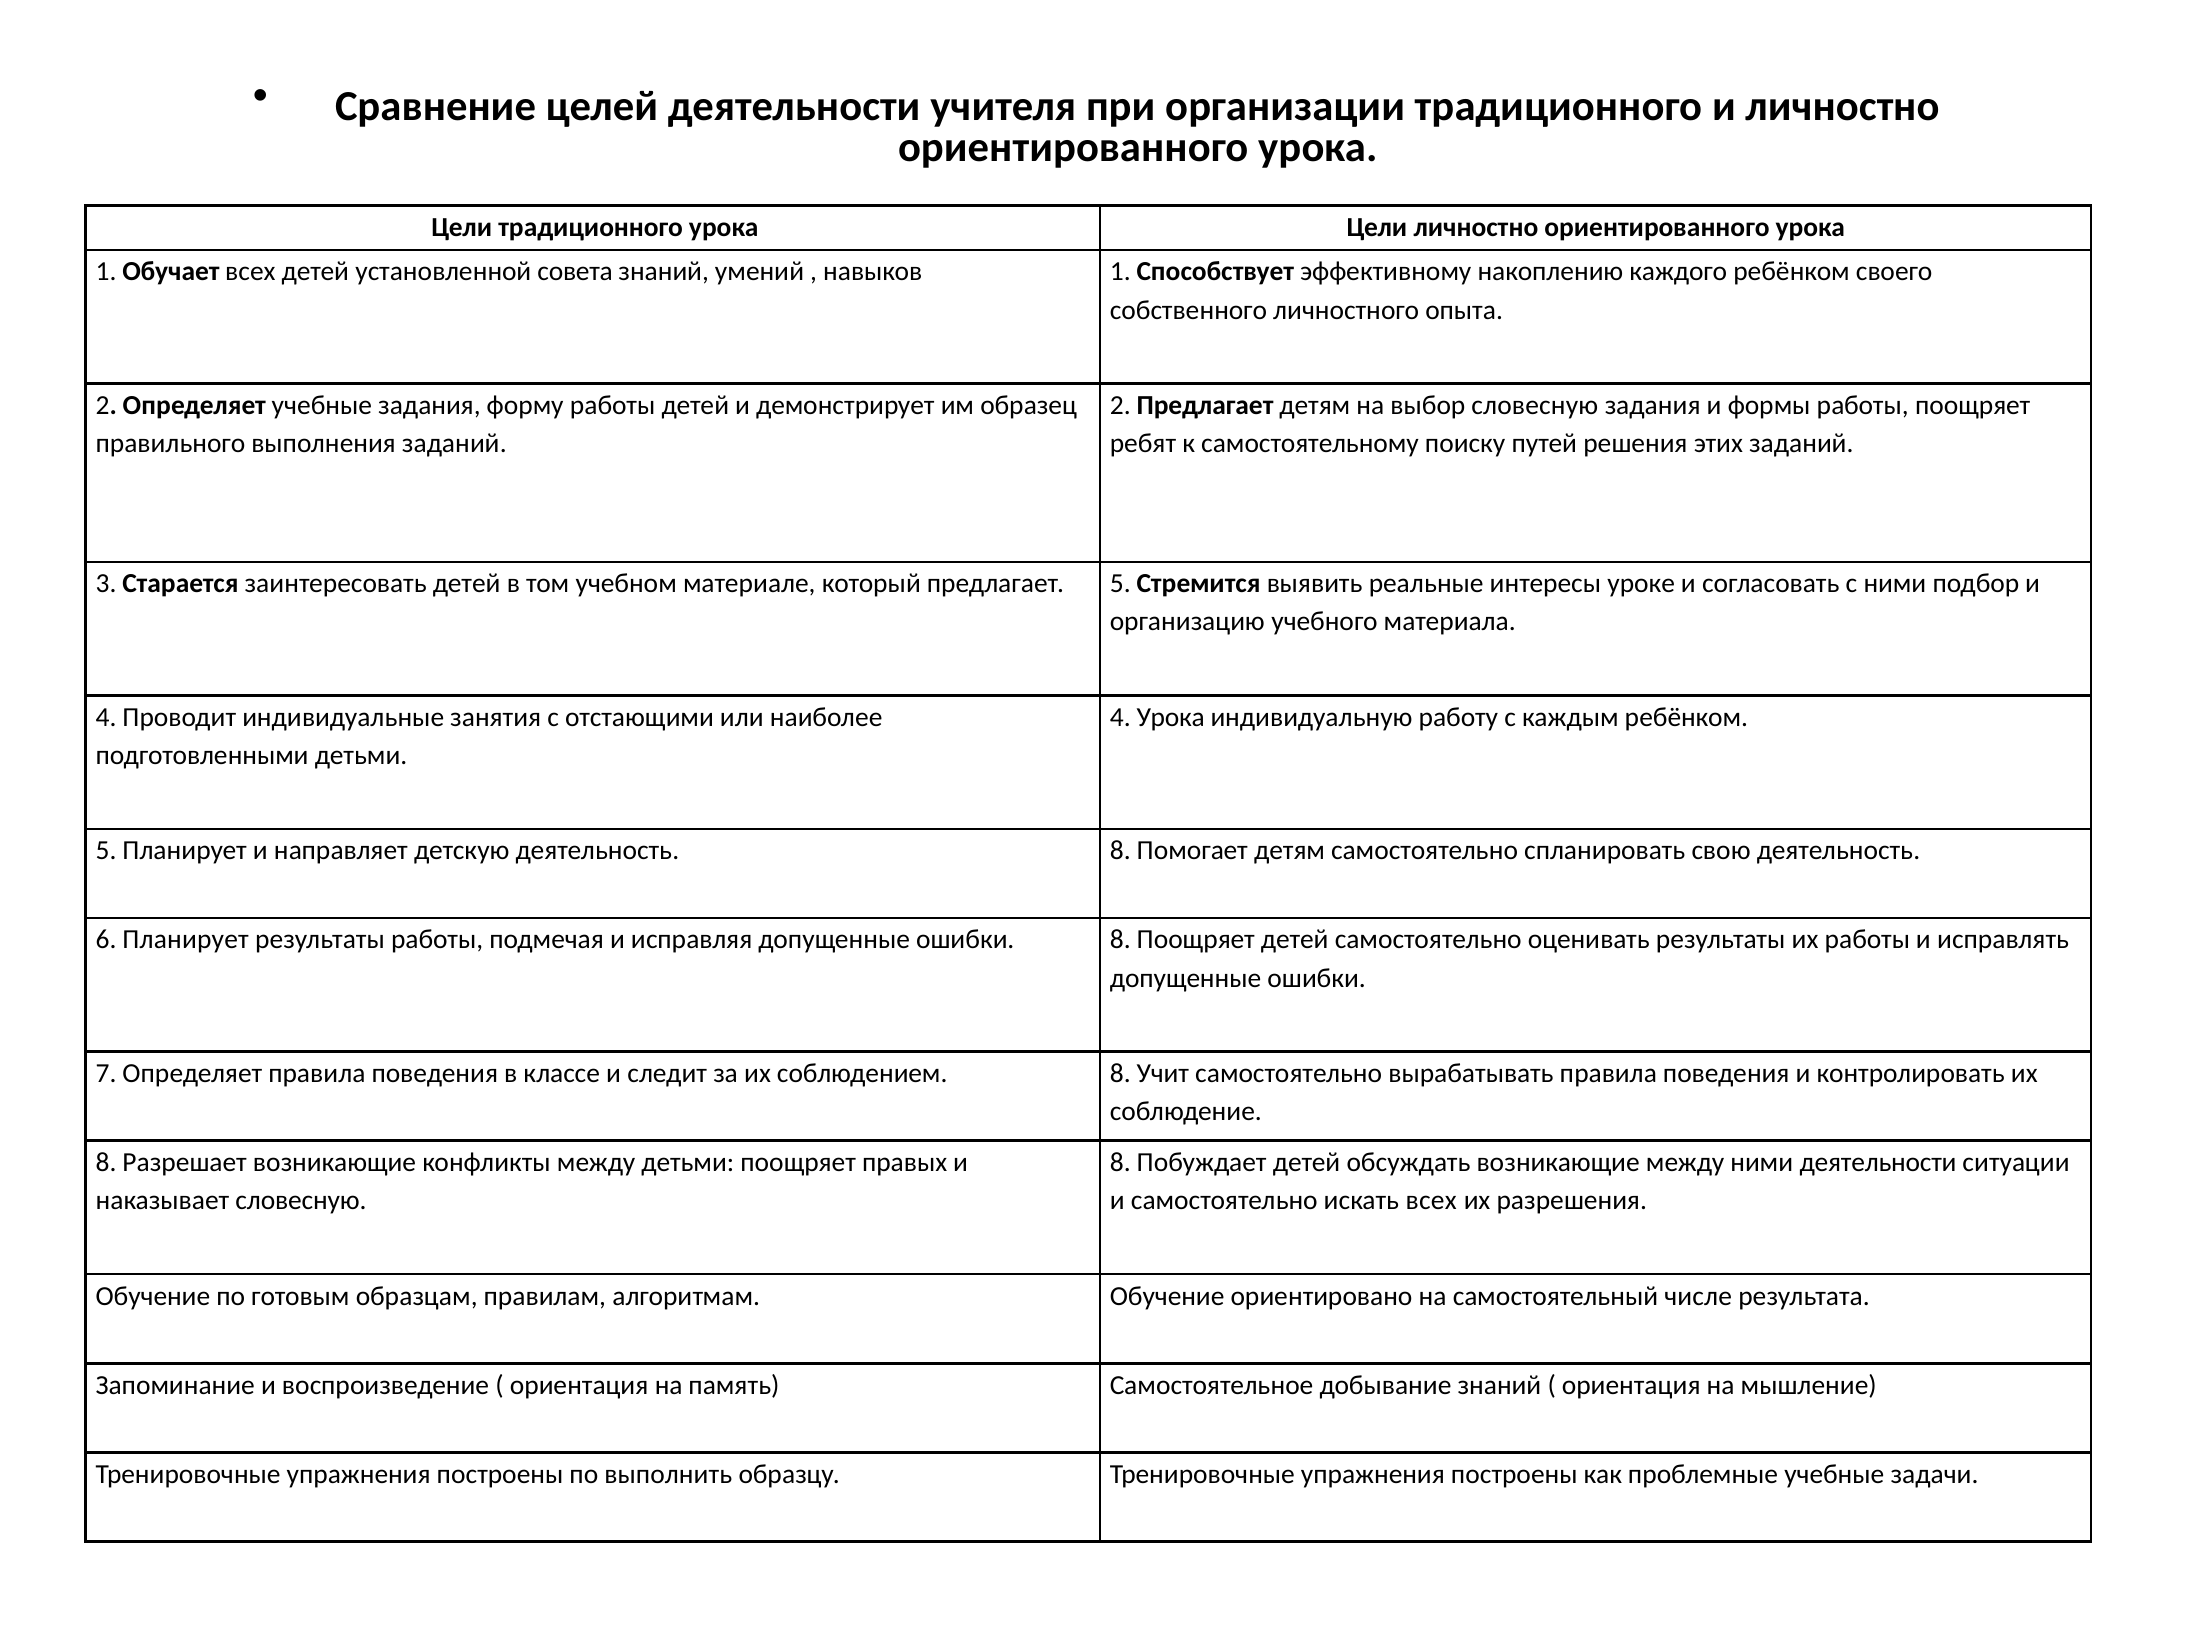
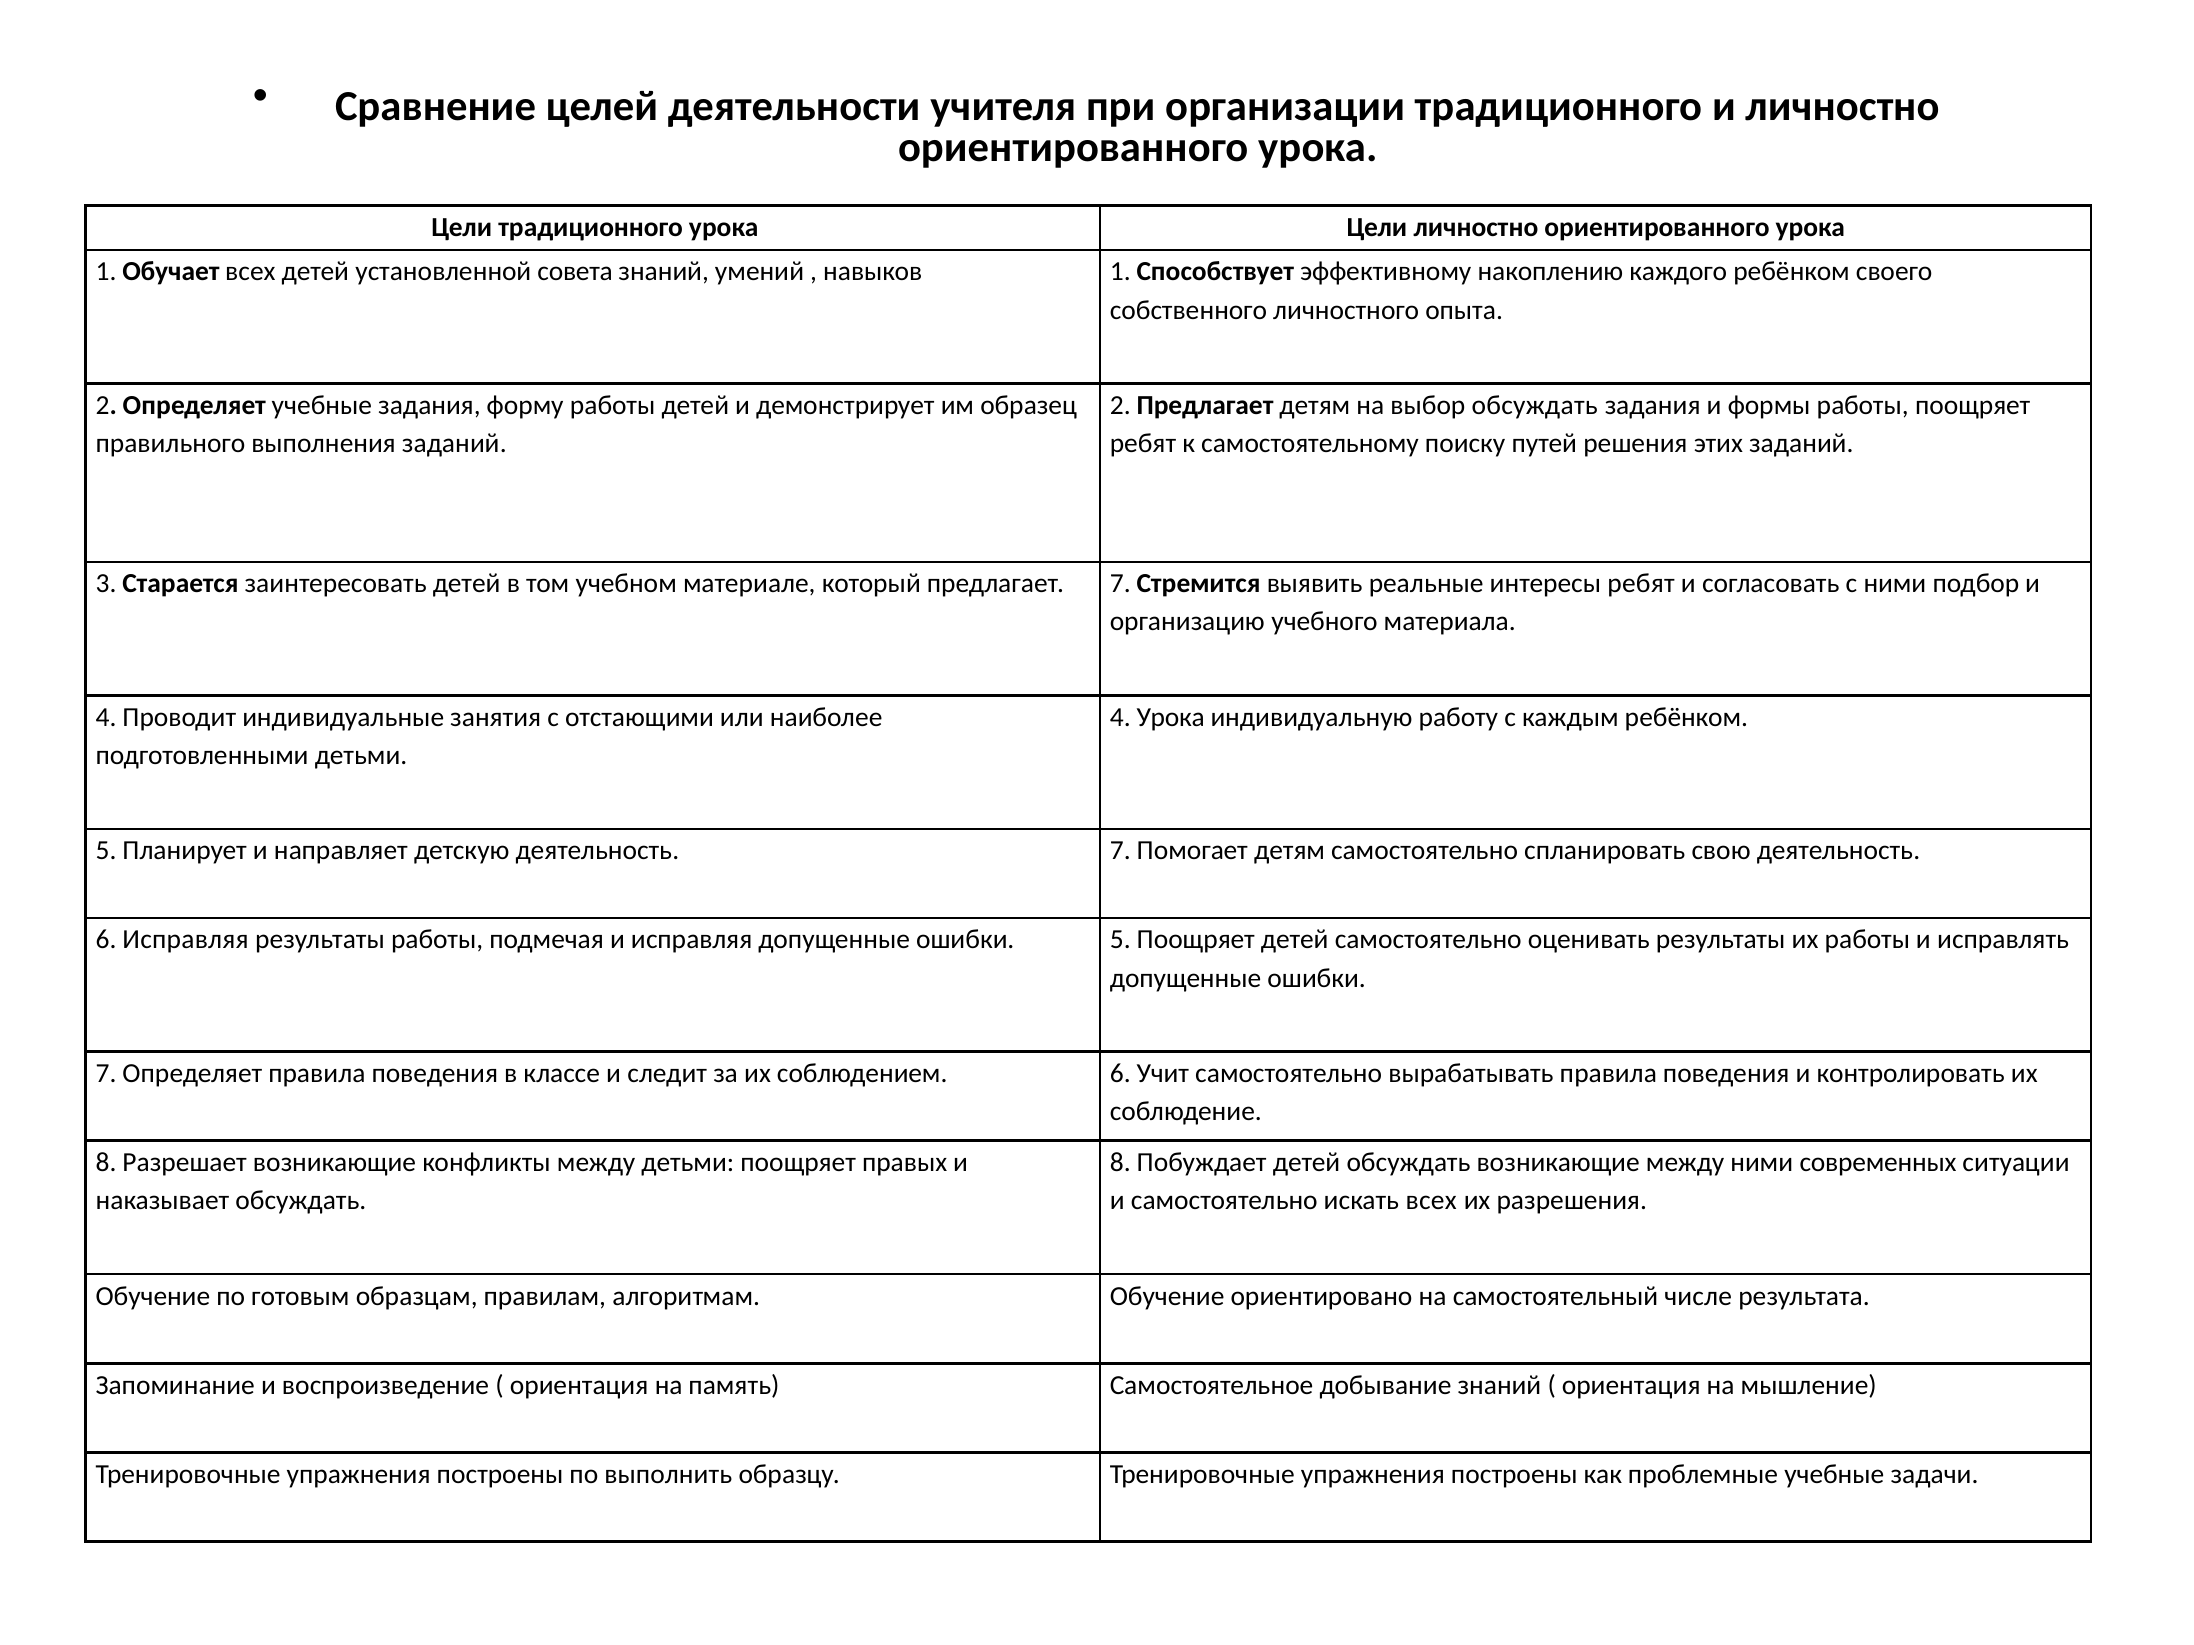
выбор словесную: словесную -> обсуждать
предлагает 5: 5 -> 7
интересы уроке: уроке -> ребят
деятельность 8: 8 -> 7
6 Планирует: Планирует -> Исправляя
ошибки 8: 8 -> 5
соблюдением 8: 8 -> 6
ними деятельности: деятельности -> современных
наказывает словесную: словесную -> обсуждать
